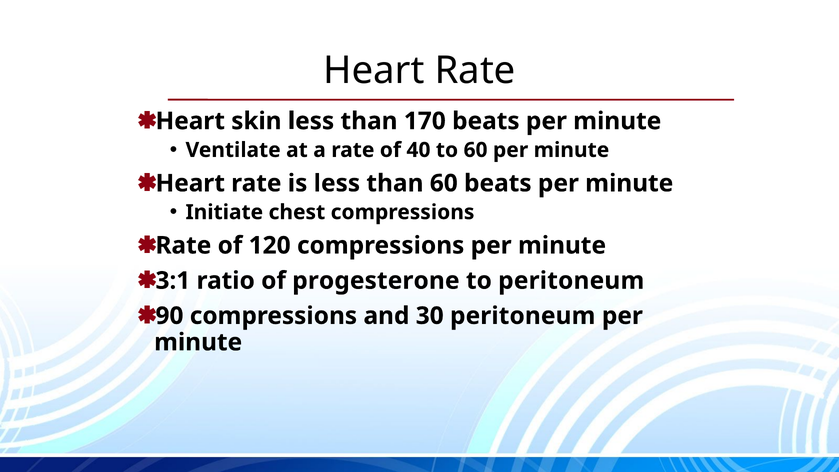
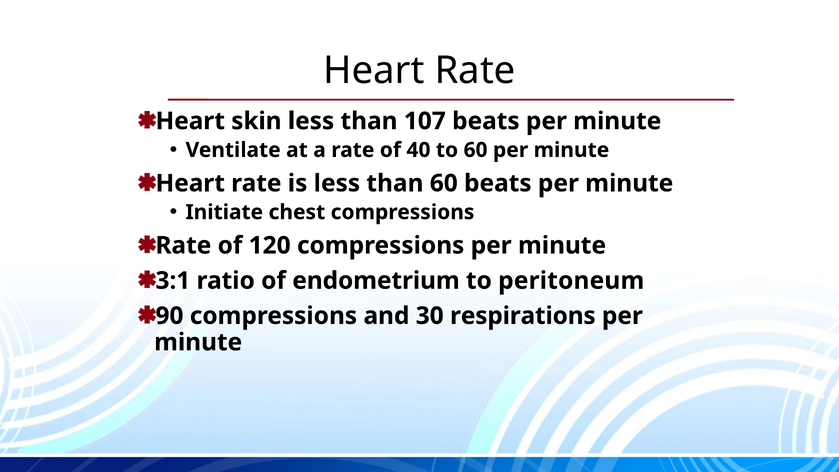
170: 170 -> 107
progesterone: progesterone -> endometrium
30 peritoneum: peritoneum -> respirations
